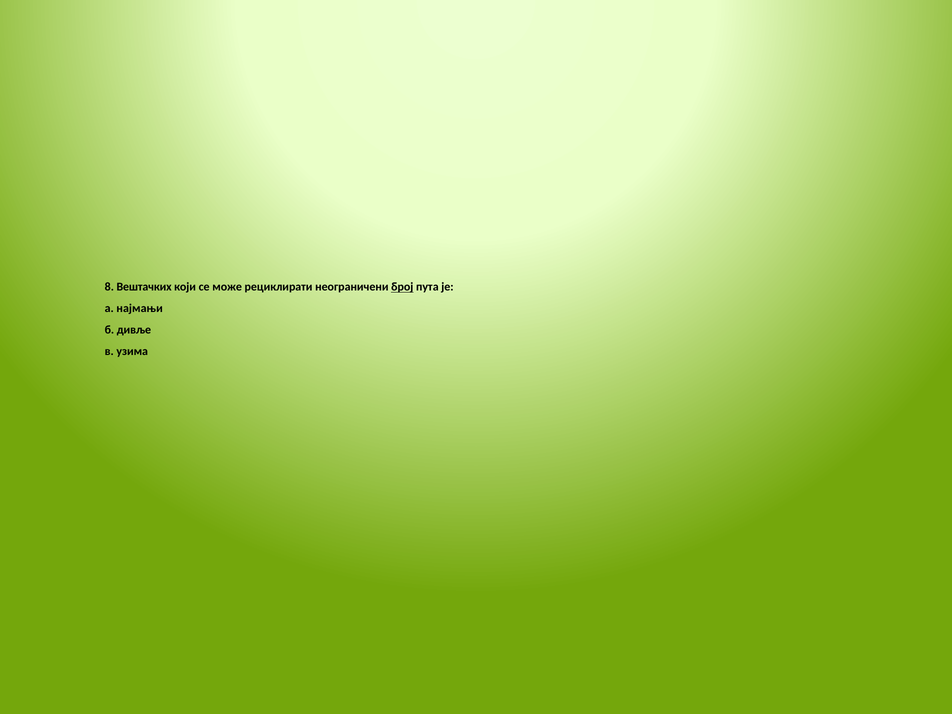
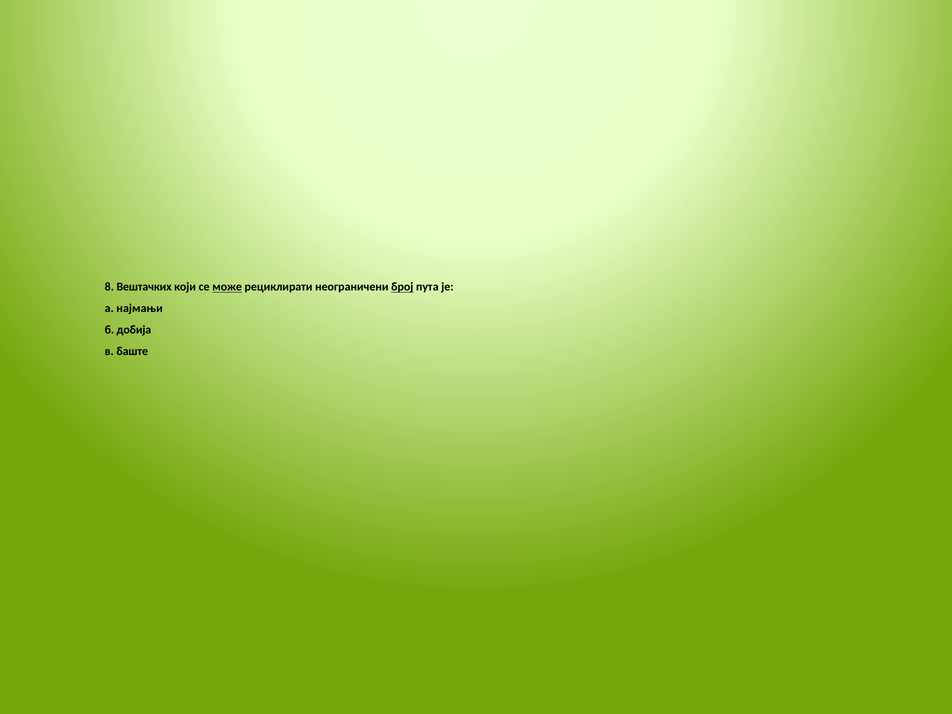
може underline: none -> present
дивље: дивље -> добија
узима: узима -> баште
